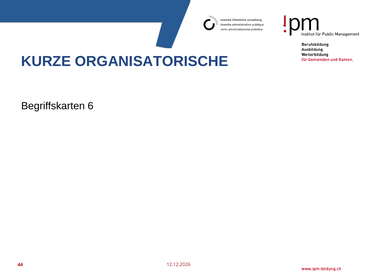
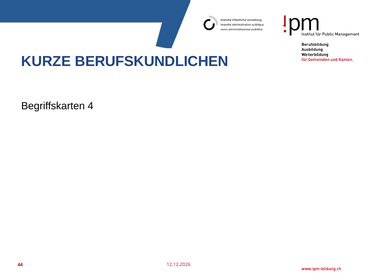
ORGANISATORISCHE: ORGANISATORISCHE -> BERUFSKUNDLICHEN
6: 6 -> 4
